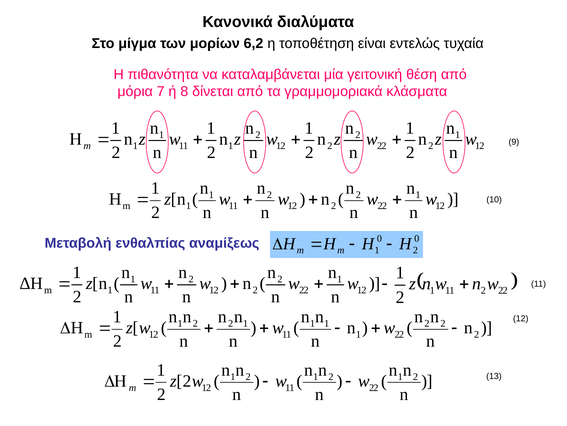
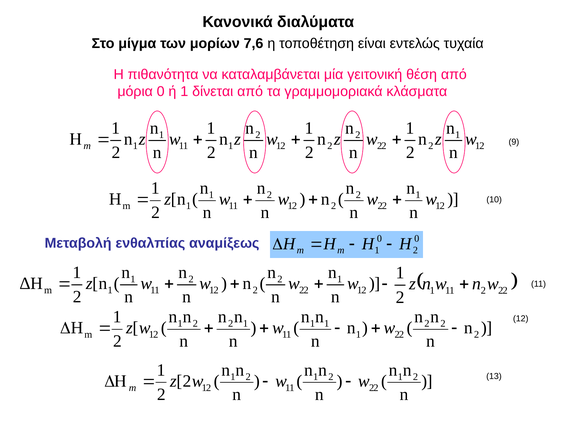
6,2: 6,2 -> 7,6
μόρια 7: 7 -> 0
ή 8: 8 -> 1
